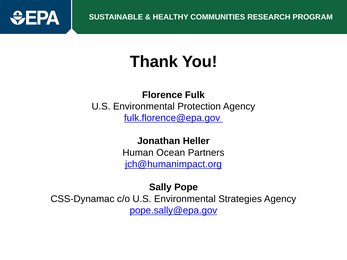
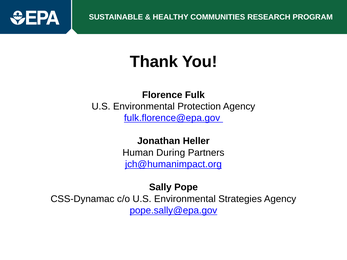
Ocean: Ocean -> During
